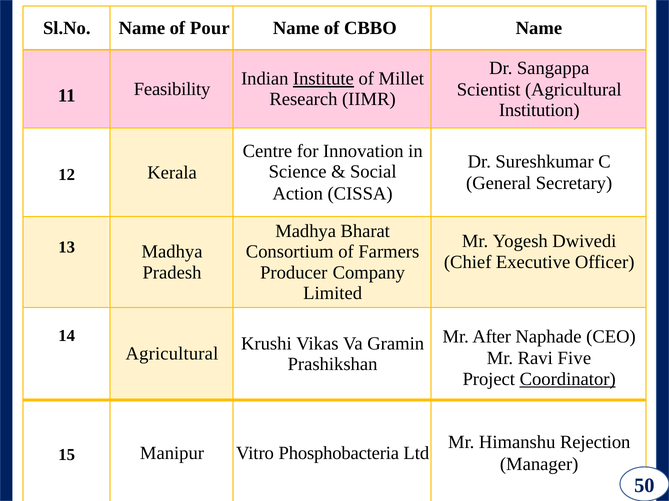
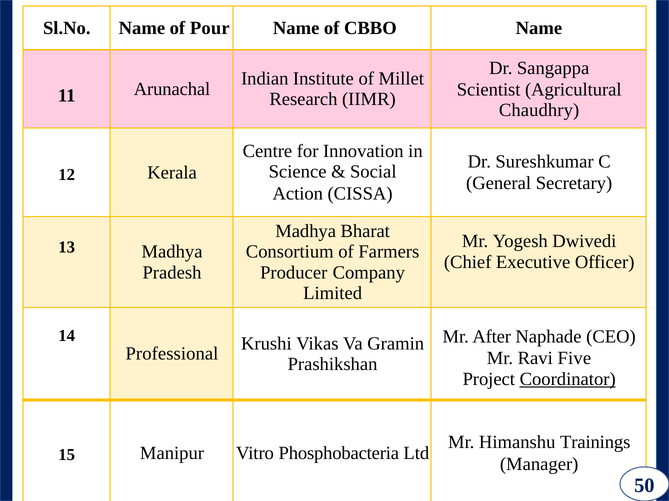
Institute underline: present -> none
Feasibility: Feasibility -> Arunachal
Institution: Institution -> Chaudhry
Agricultural at (172, 354): Agricultural -> Professional
Rejection: Rejection -> Trainings
